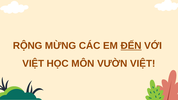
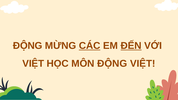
RỘNG at (28, 46): RỘNG -> ĐỘNG
CÁC underline: none -> present
MÔN VƯỜN: VƯỜN -> ĐỘNG
